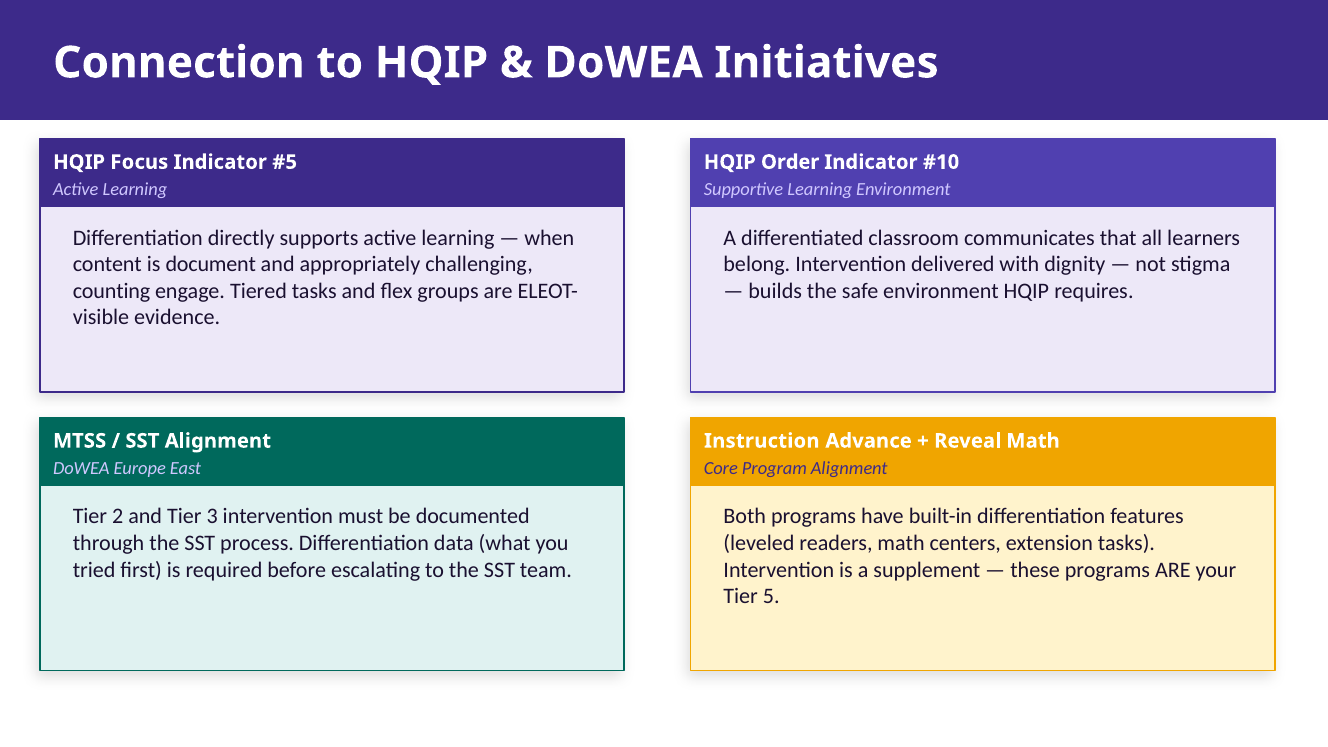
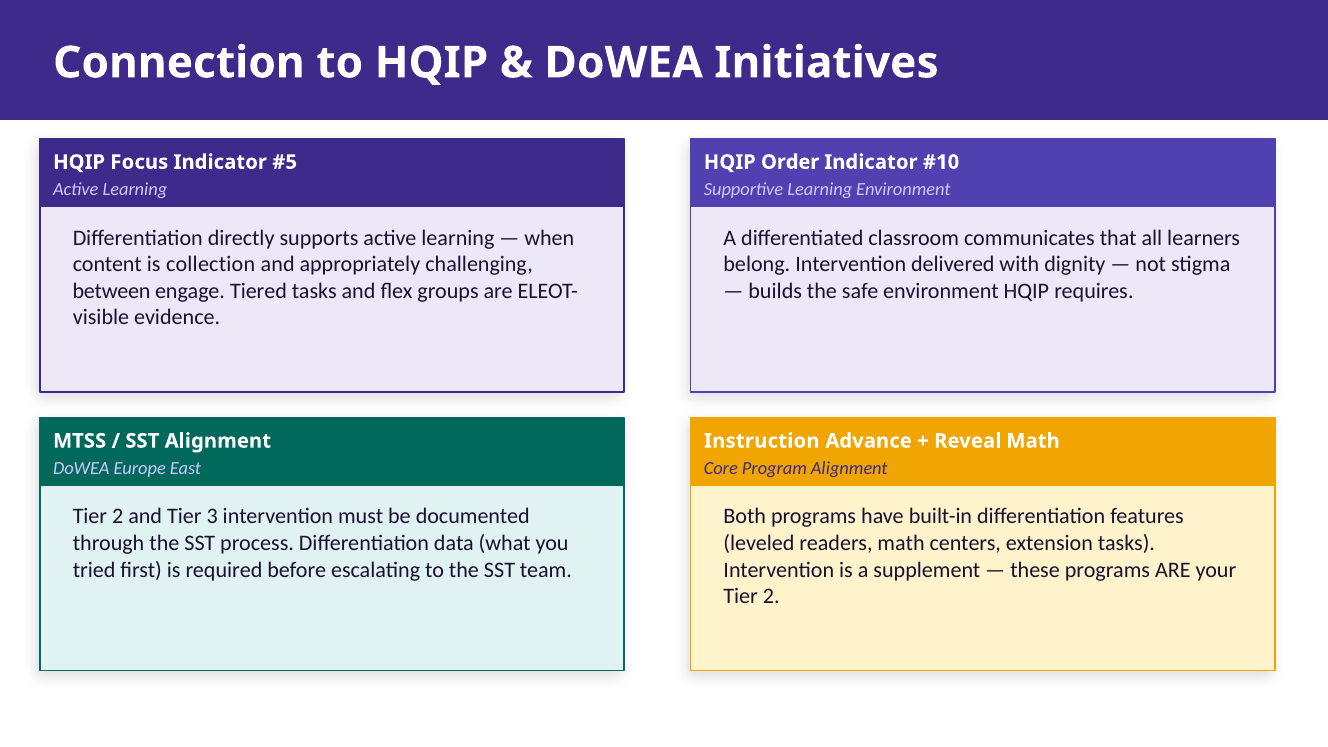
document: document -> collection
counting: counting -> between
5 at (771, 596): 5 -> 2
